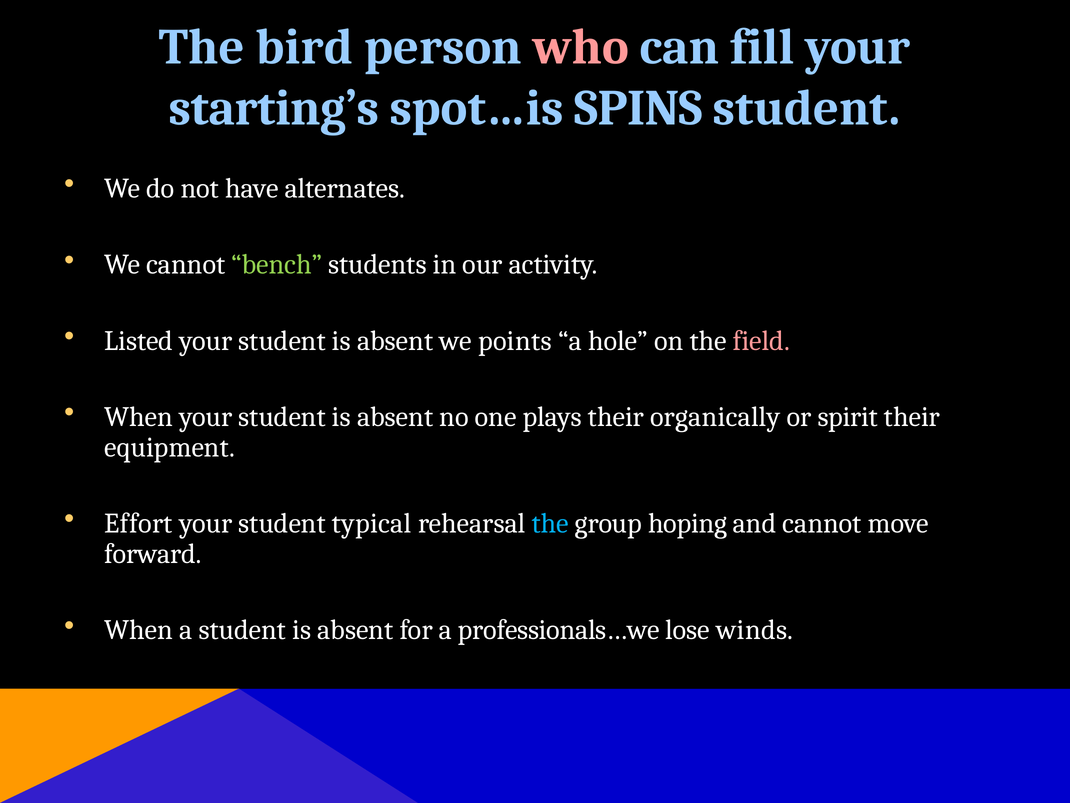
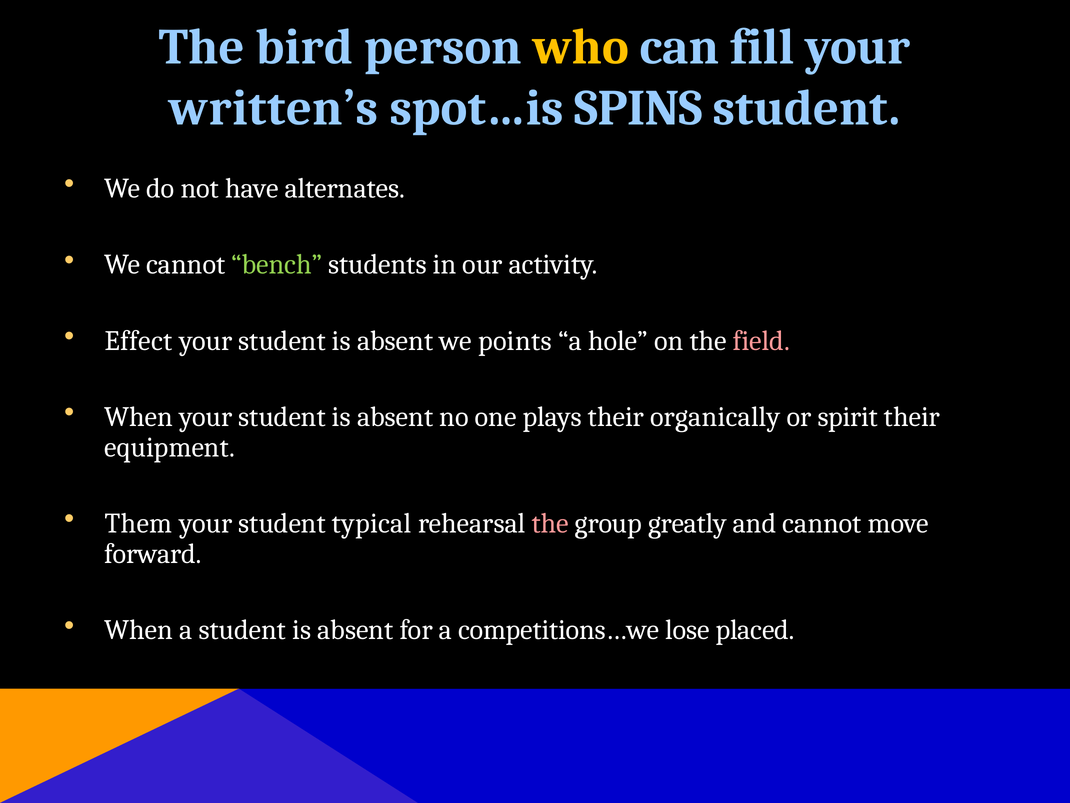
who colour: pink -> yellow
starting’s: starting’s -> written’s
Listed: Listed -> Effect
Effort: Effort -> Them
the at (550, 523) colour: light blue -> pink
hoping: hoping -> greatly
professionals…we: professionals…we -> competitions…we
winds: winds -> placed
